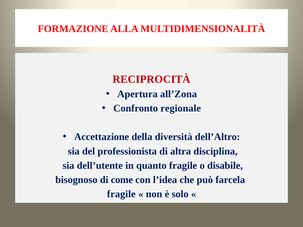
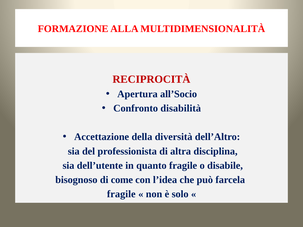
all’Zona: all’Zona -> all’Socio
regionale: regionale -> disabilità
